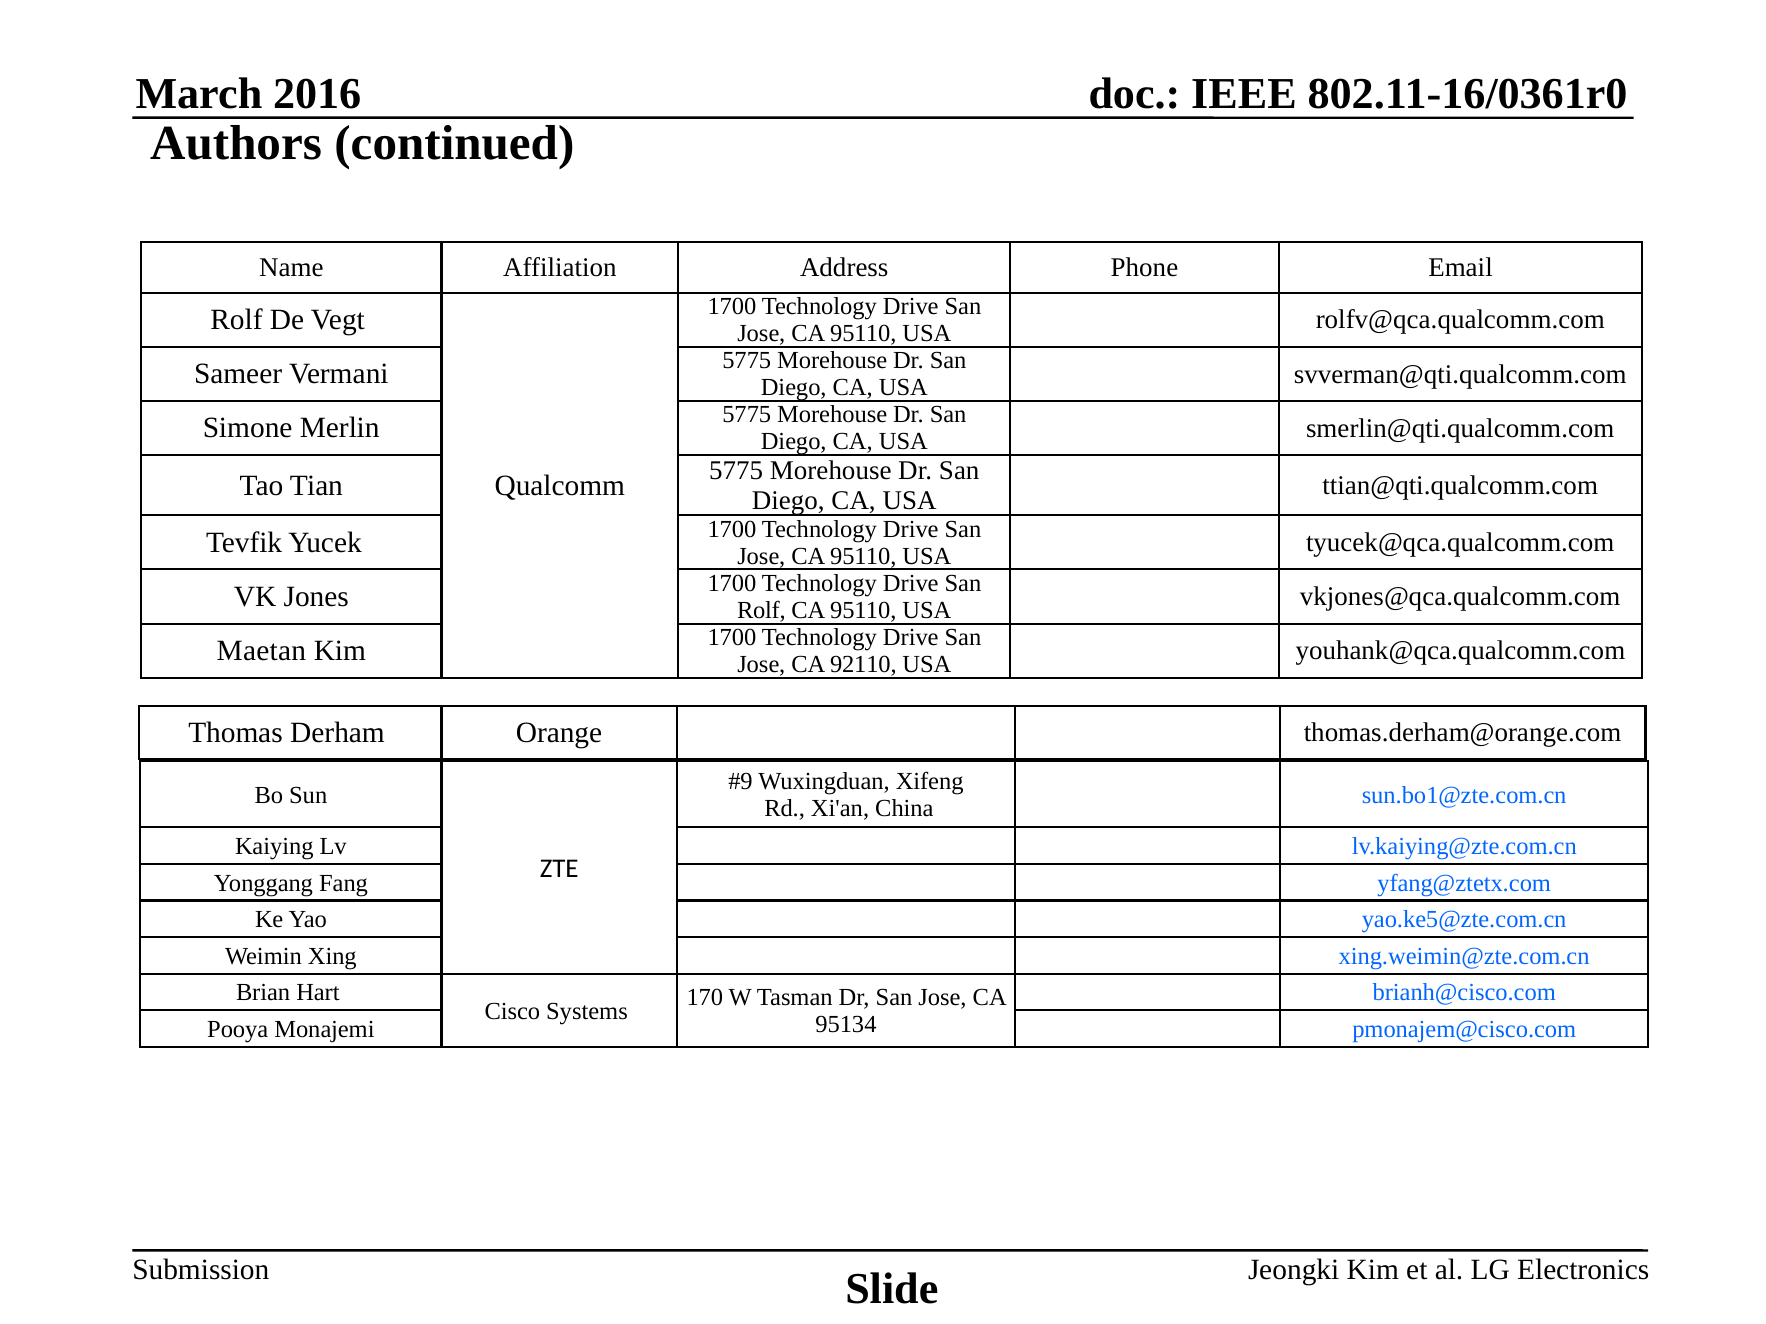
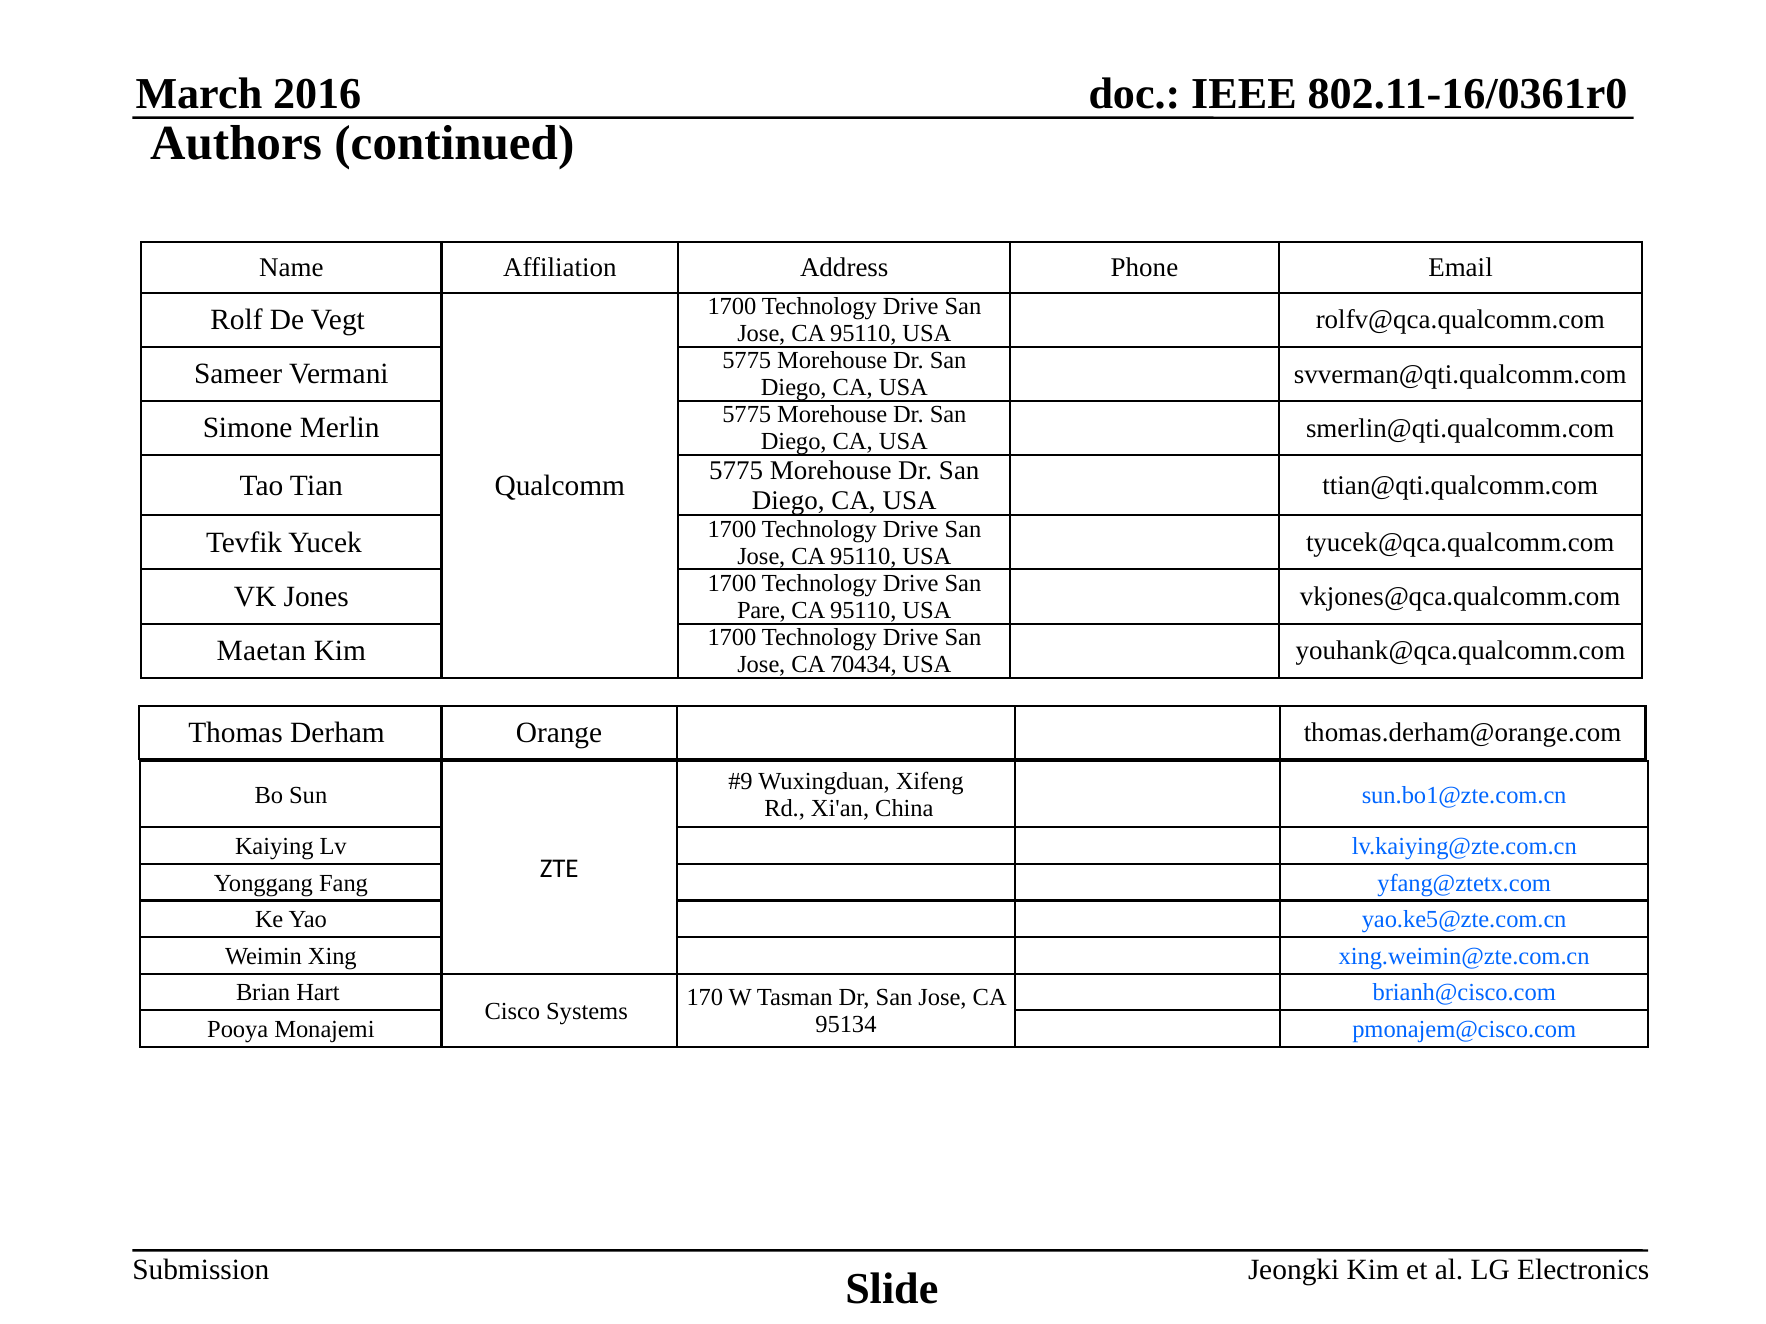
Rolf at (761, 610): Rolf -> Pare
92110: 92110 -> 70434
